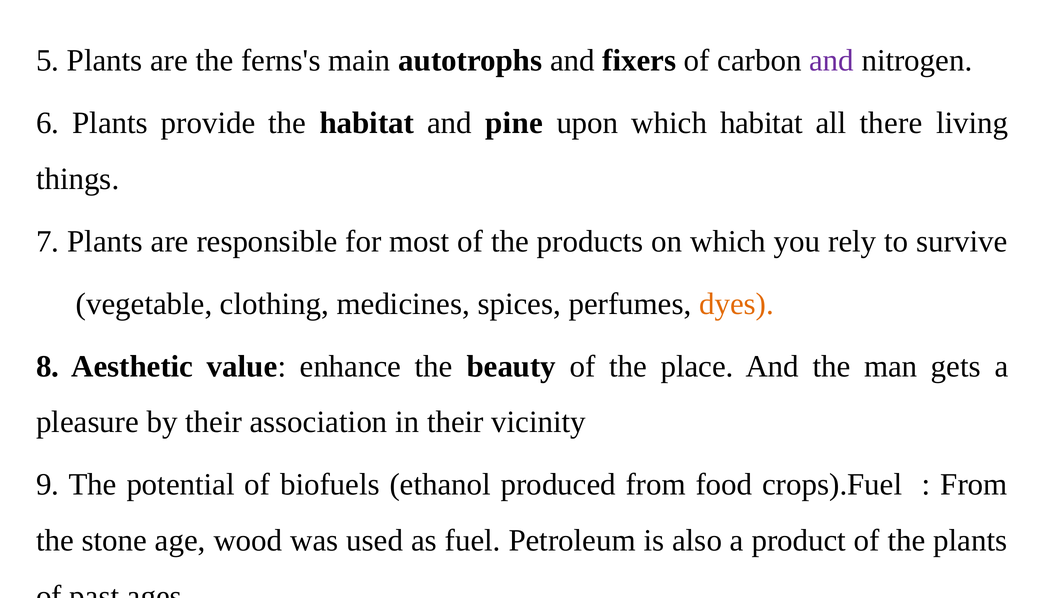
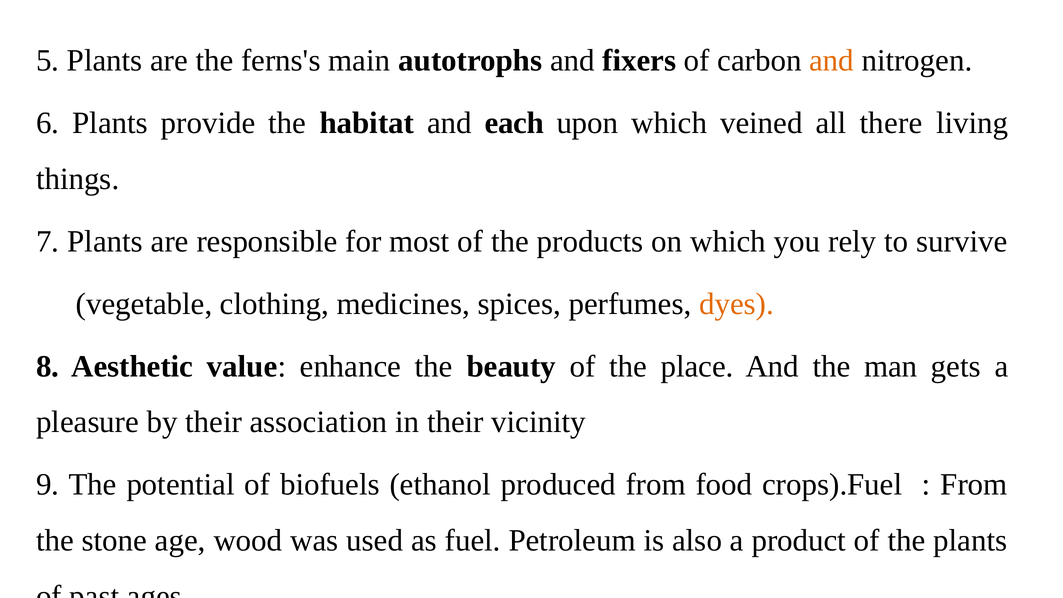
and at (832, 60) colour: purple -> orange
pine: pine -> each
which habitat: habitat -> veined
